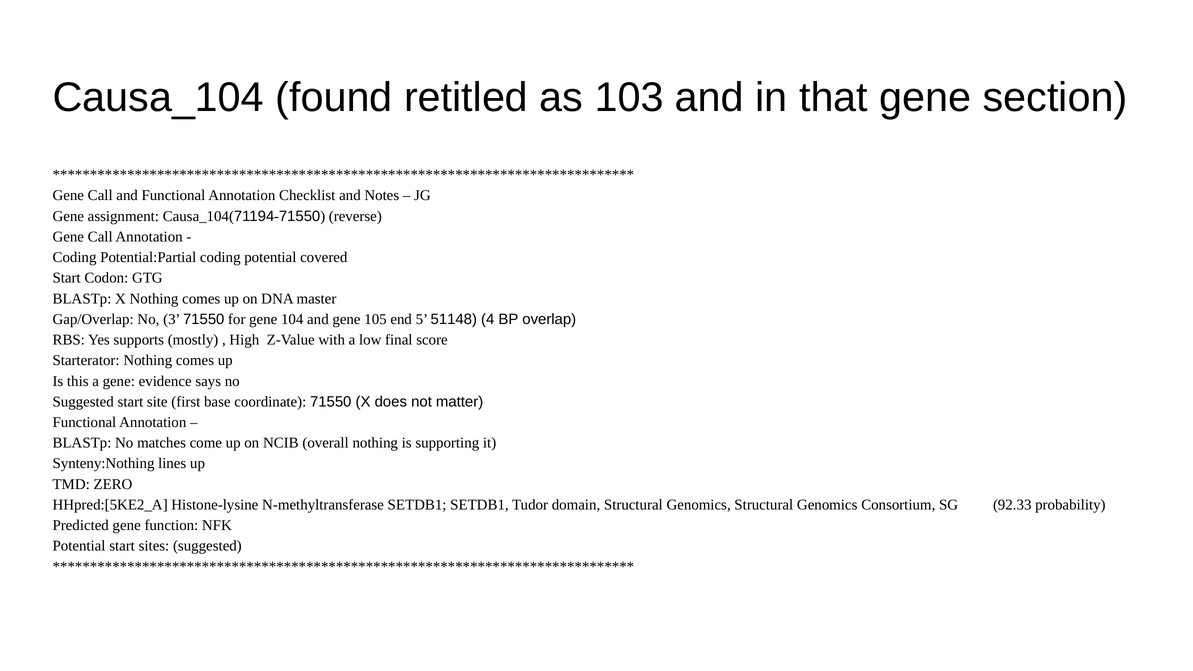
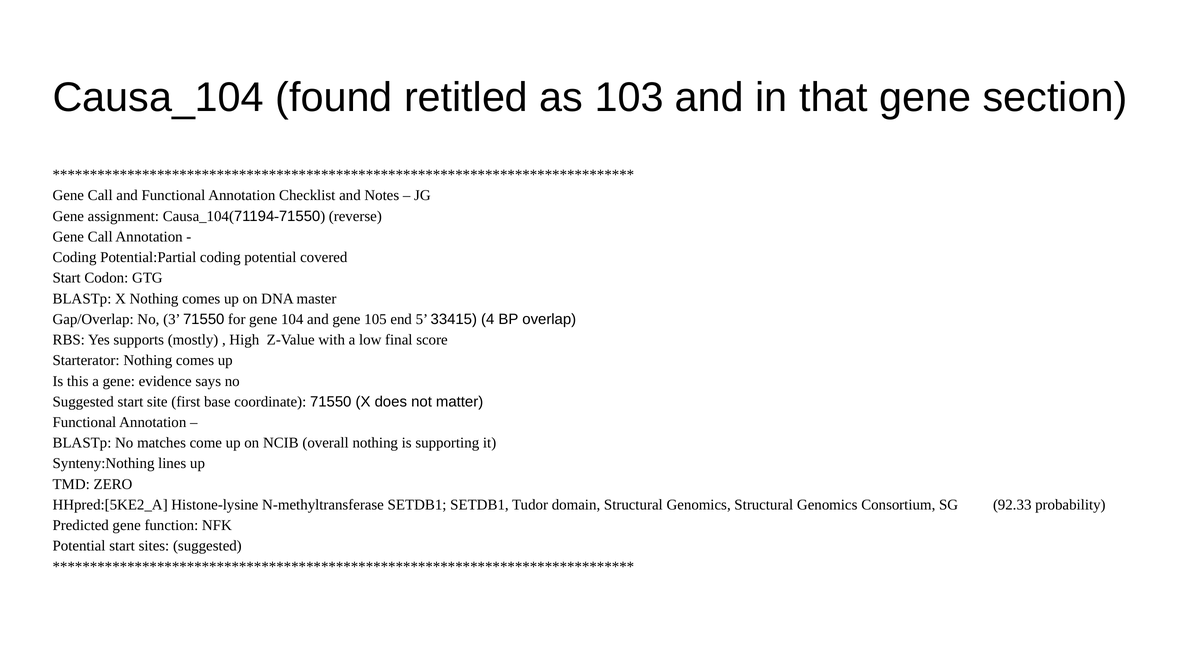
51148: 51148 -> 33415
